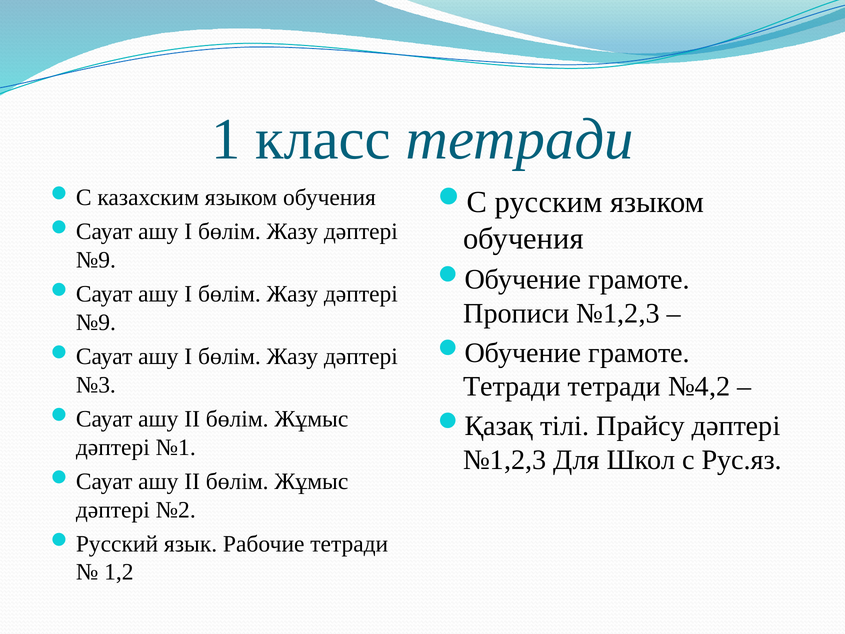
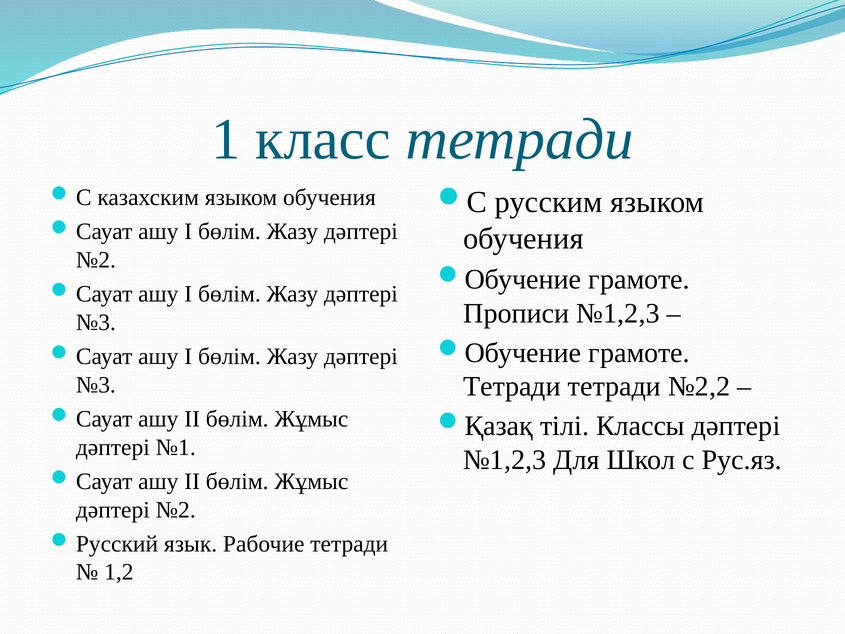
№9 at (96, 260): №9 -> №2
№9 at (96, 322): №9 -> №3
№4,2: №4,2 -> №2,2
Прайсу: Прайсу -> Классы
